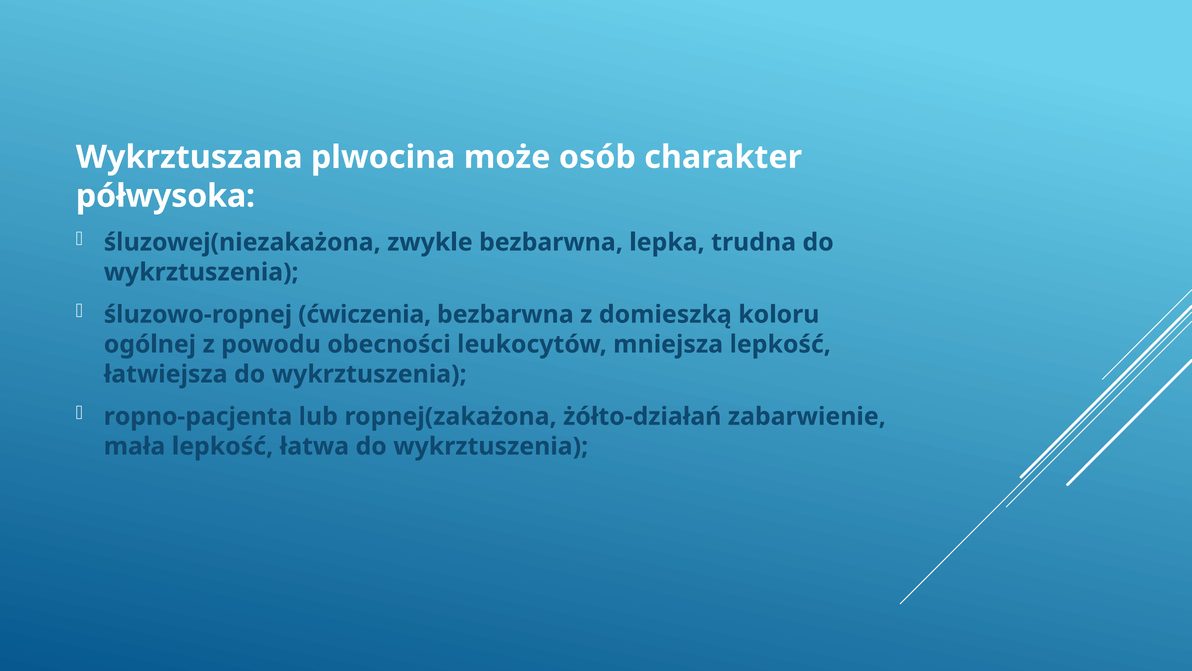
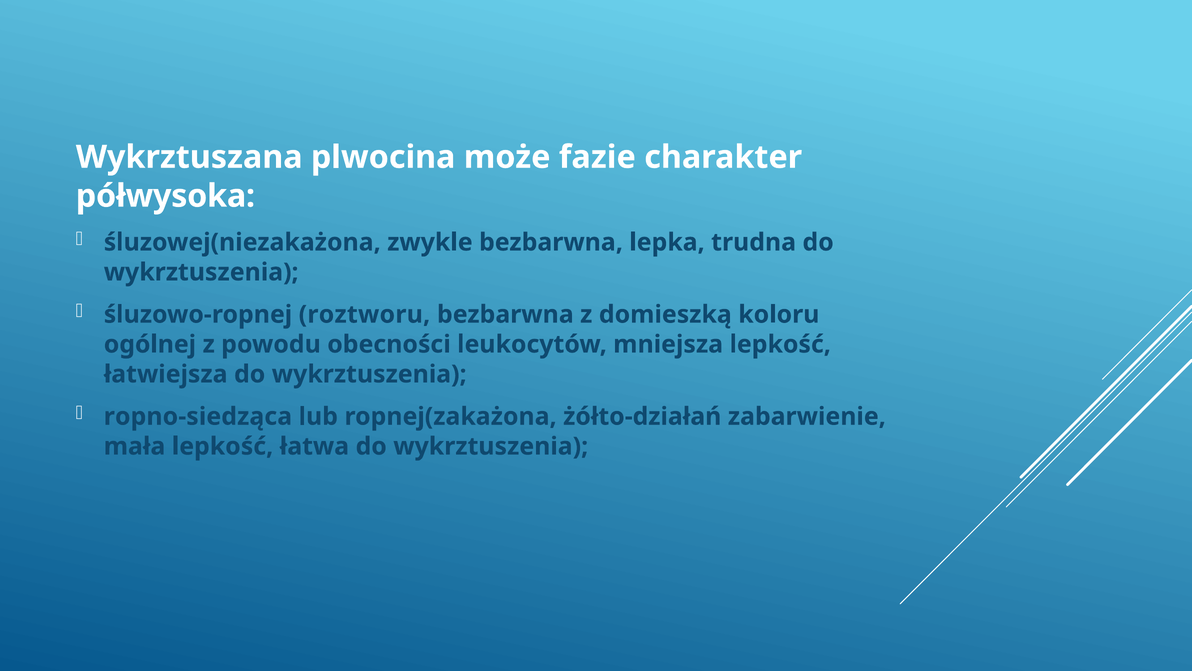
osób: osób -> fazie
ćwiczenia: ćwiczenia -> roztworu
ropno-pacjenta: ropno-pacjenta -> ropno-siedząca
